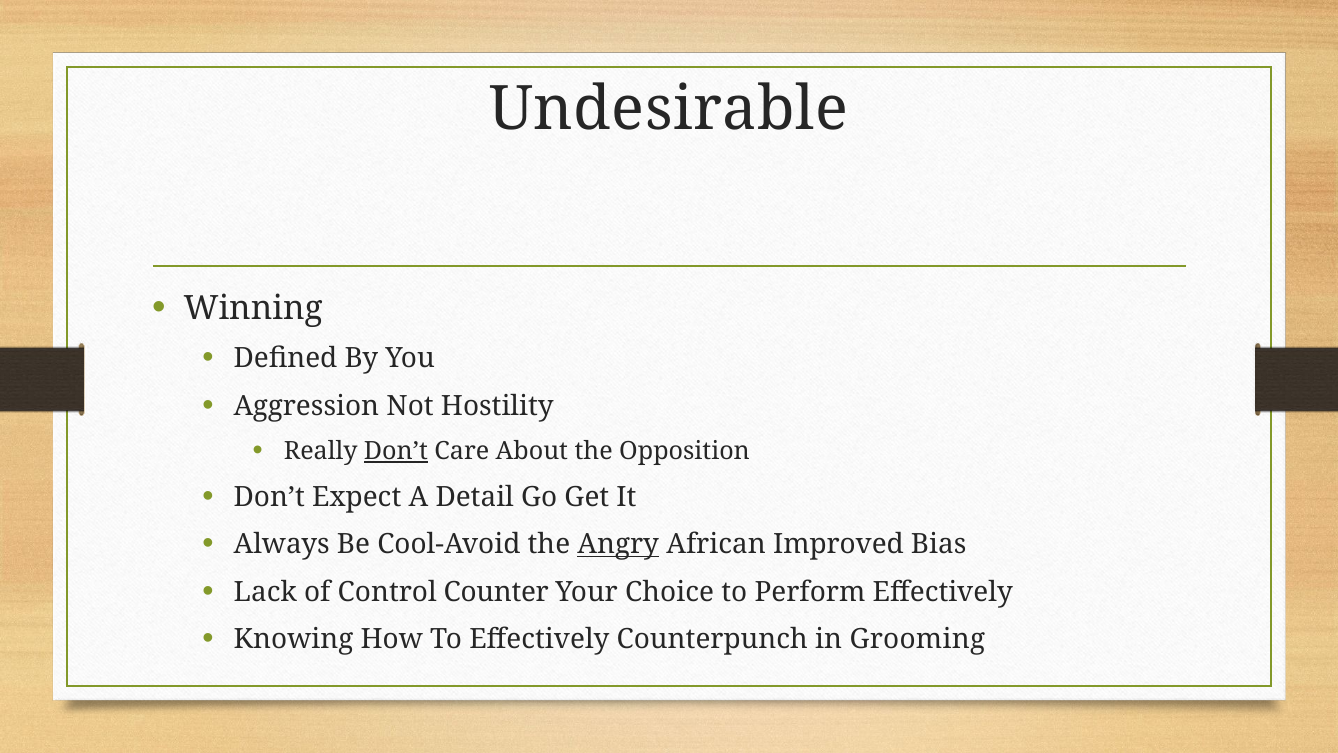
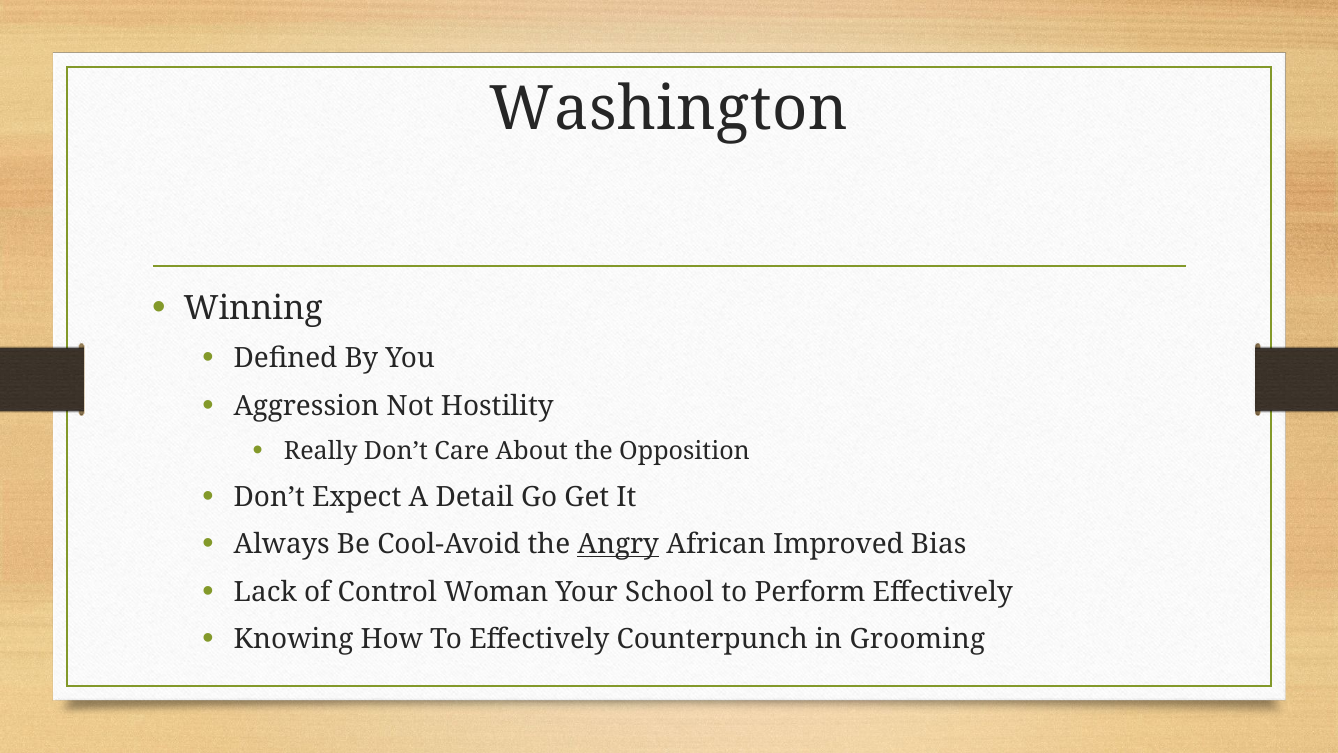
Undesirable: Undesirable -> Washington
Don’t at (396, 451) underline: present -> none
Counter: Counter -> Woman
Choice: Choice -> School
